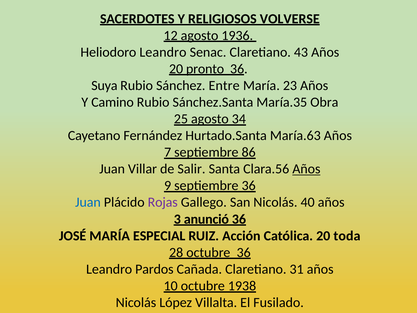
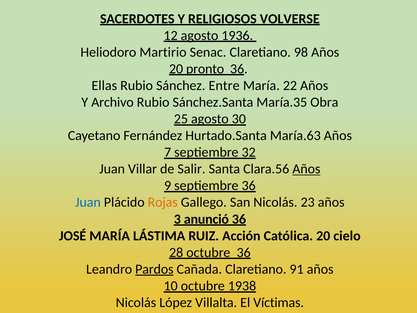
Heliodoro Leandro: Leandro -> Martirio
43: 43 -> 98
Suya: Suya -> Ellas
23: 23 -> 22
Camino: Camino -> Archivo
34: 34 -> 30
86: 86 -> 32
Rojas colour: purple -> orange
40: 40 -> 23
ESPECIAL: ESPECIAL -> LÁSTIMA
toda: toda -> cielo
Pardos underline: none -> present
31: 31 -> 91
Fusilado: Fusilado -> Víctimas
